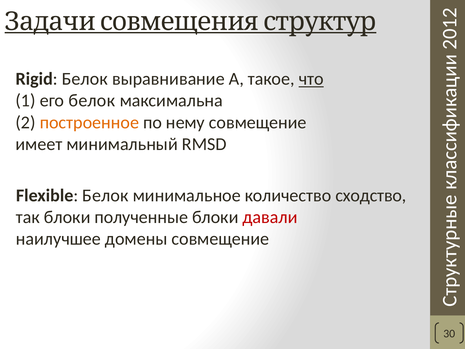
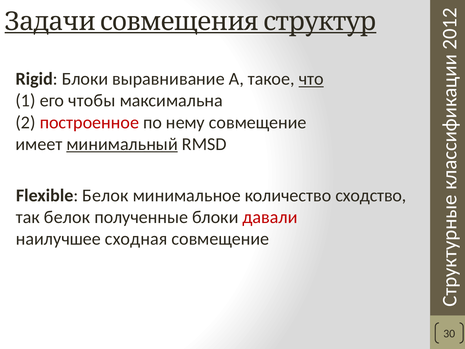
Rigid Белок: Белок -> Блоки
его белок: белок -> чтобы
построенное colour: orange -> red
минимальный underline: none -> present
так блоки: блоки -> белок
домены: домены -> сходная
